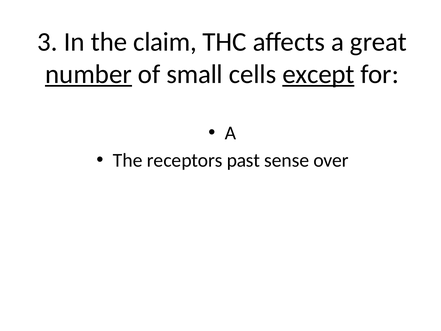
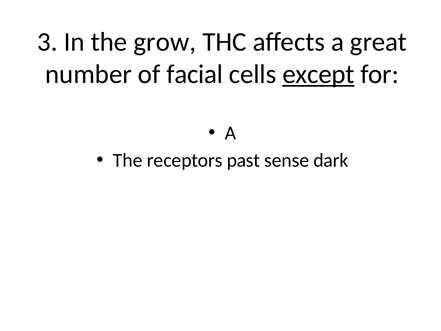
claim: claim -> grow
number underline: present -> none
small: small -> facial
over: over -> dark
